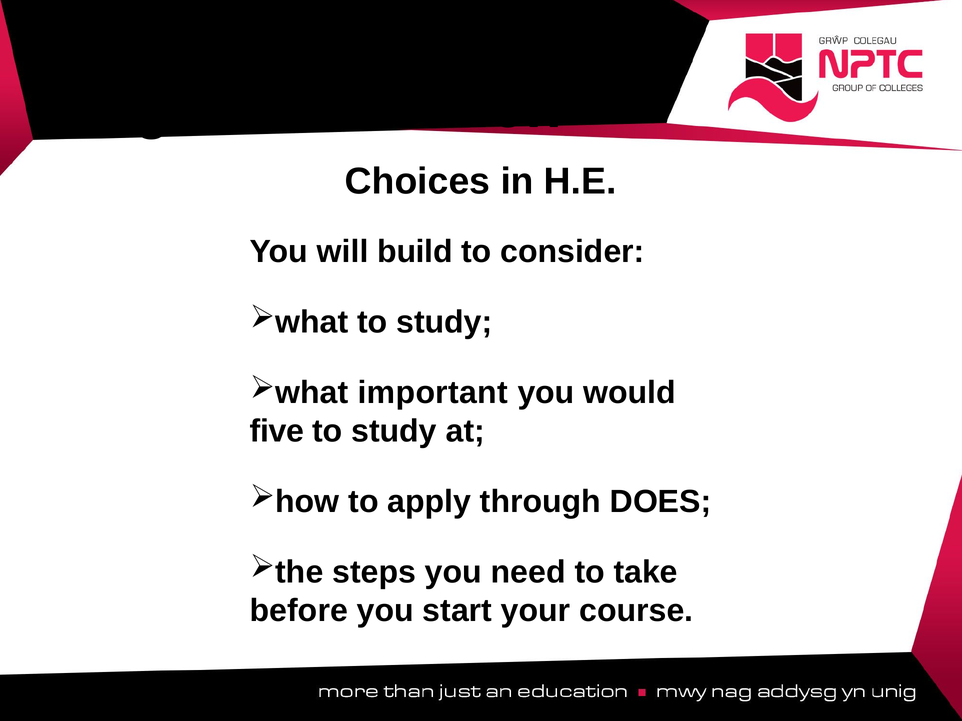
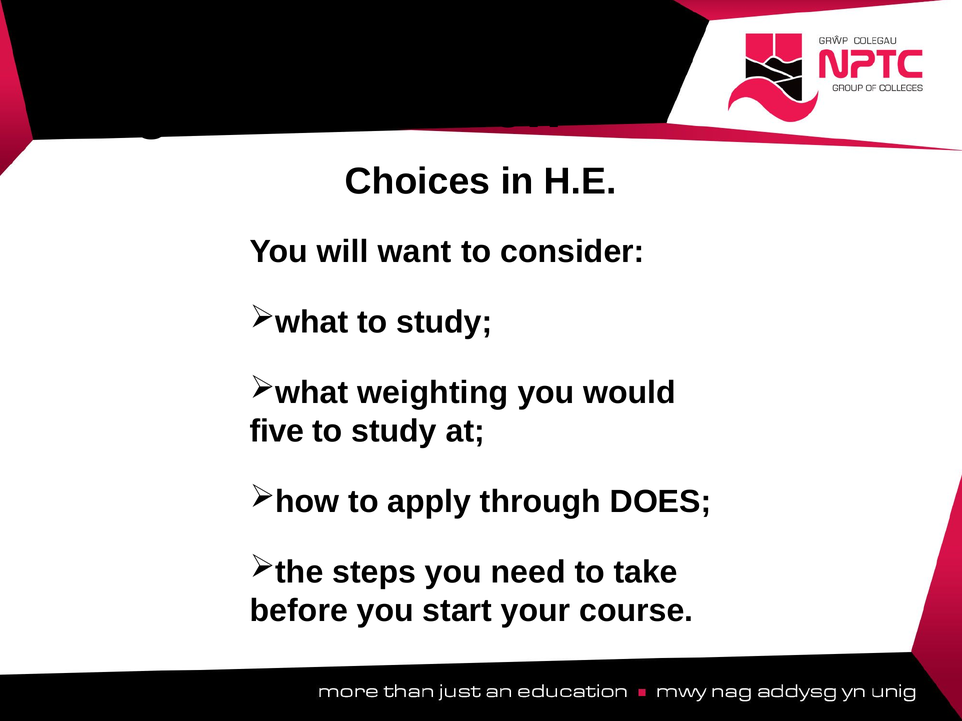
build: build -> want
important: important -> weighting
